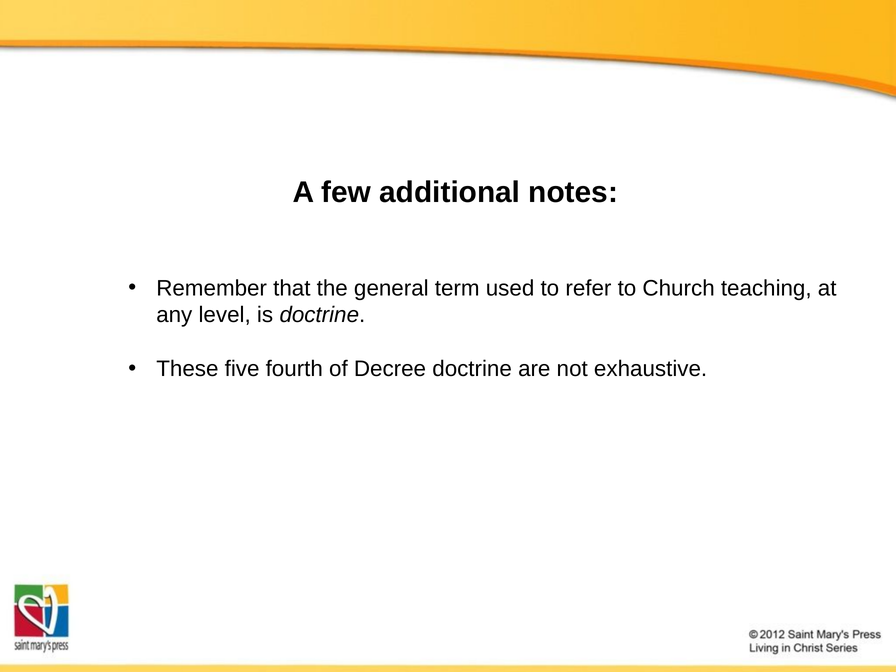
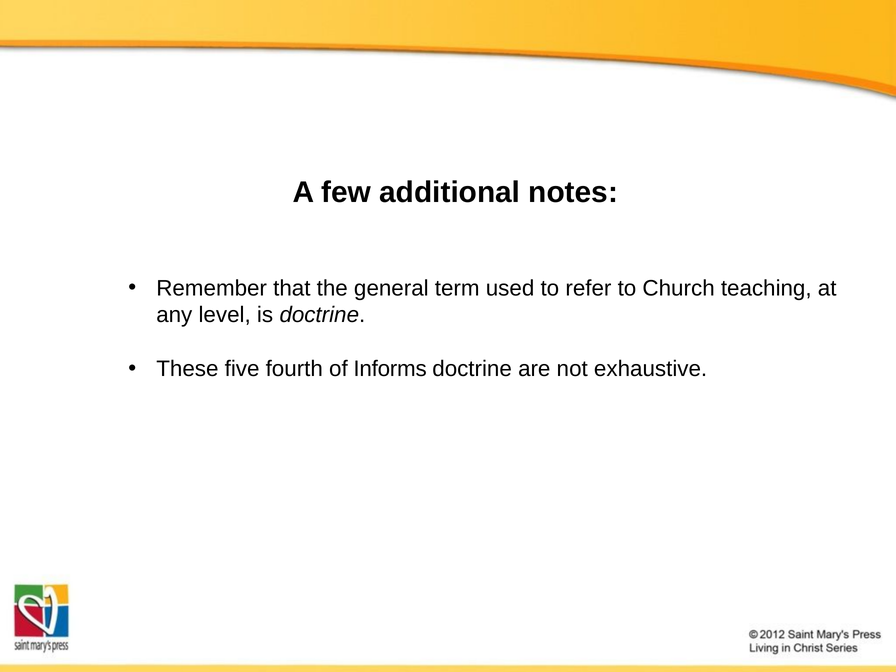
Decree: Decree -> Informs
